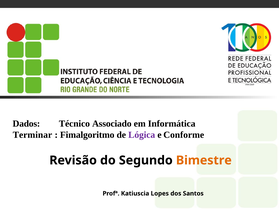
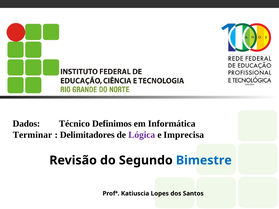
Associado: Associado -> Definimos
Fimalgoritmo: Fimalgoritmo -> Delimitadores
Conforme: Conforme -> Imprecisa
Bimestre colour: orange -> blue
